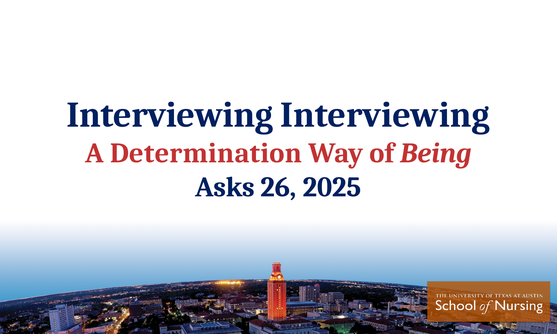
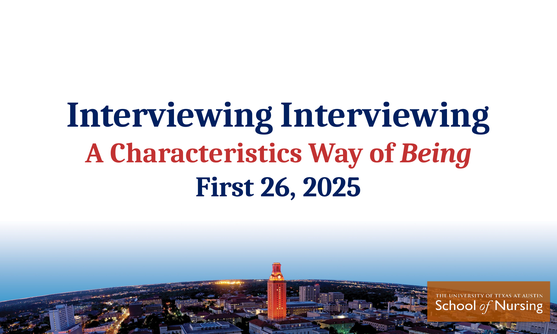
Determination: Determination -> Characteristics
Asks: Asks -> First
